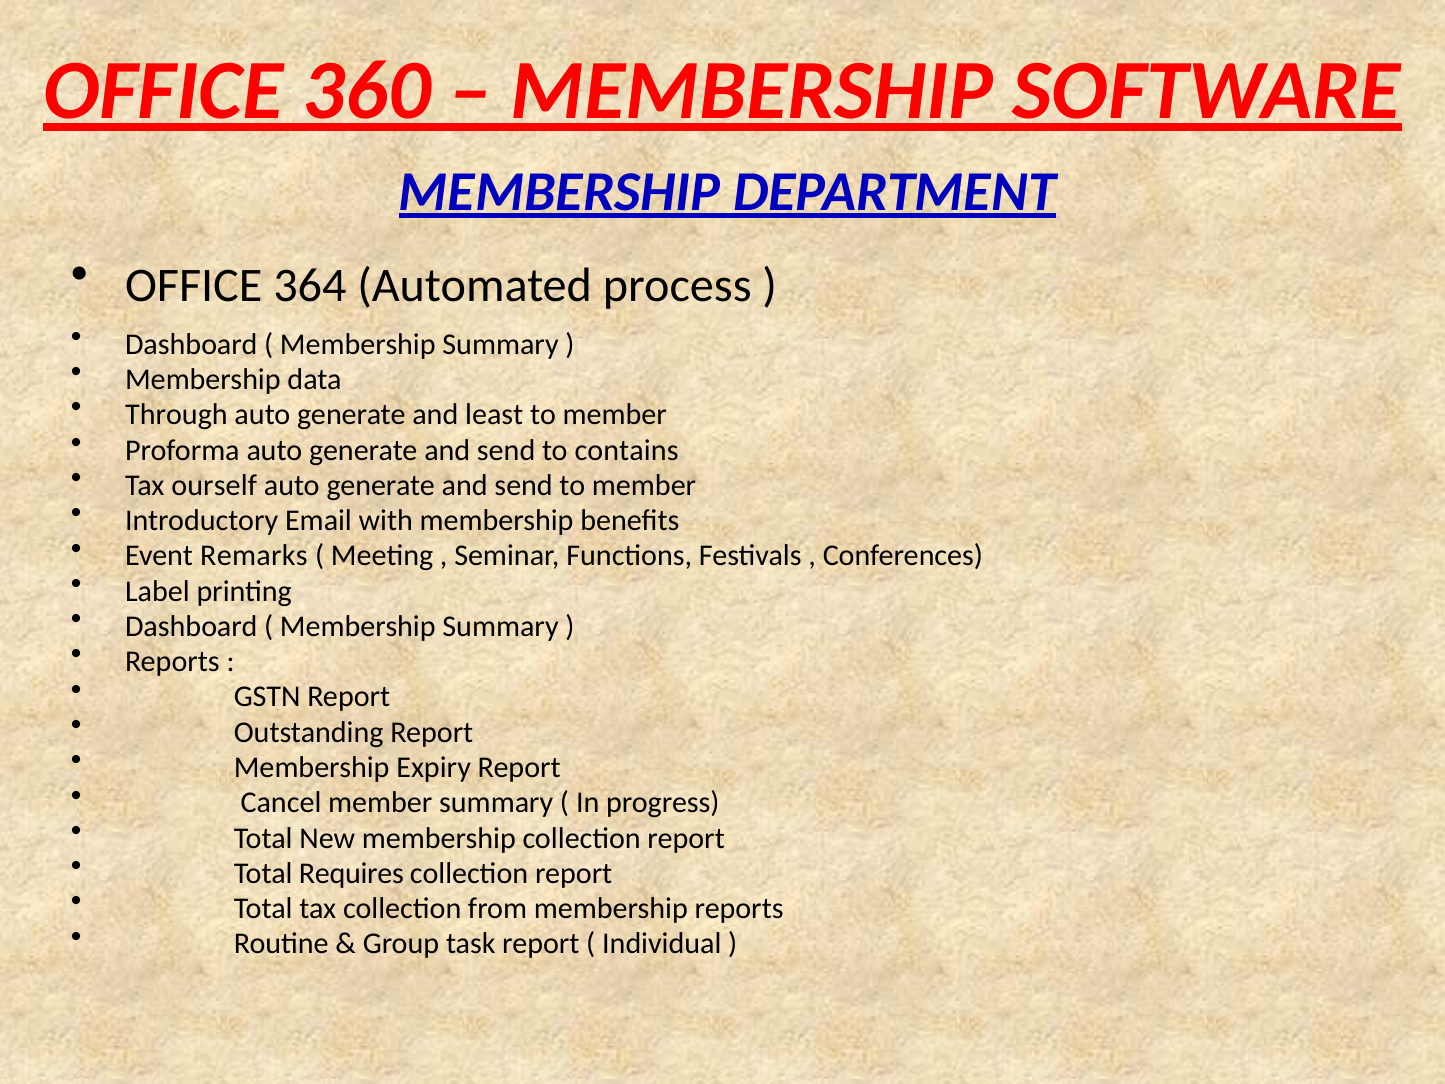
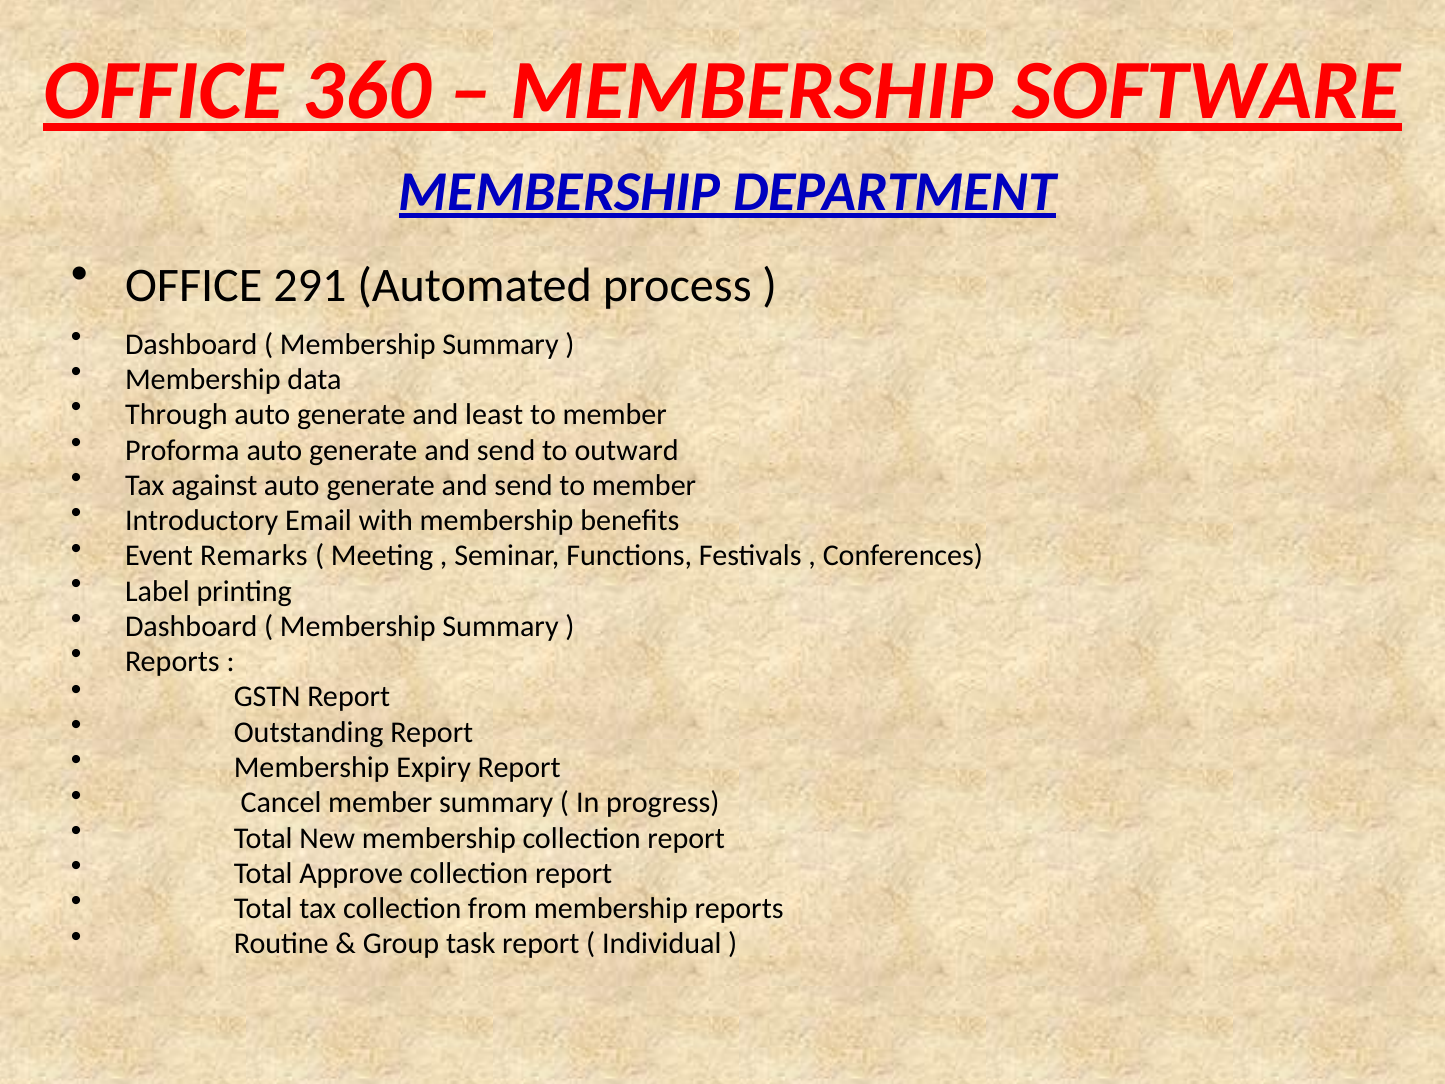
364: 364 -> 291
contains: contains -> outward
ourself: ourself -> against
Requires: Requires -> Approve
